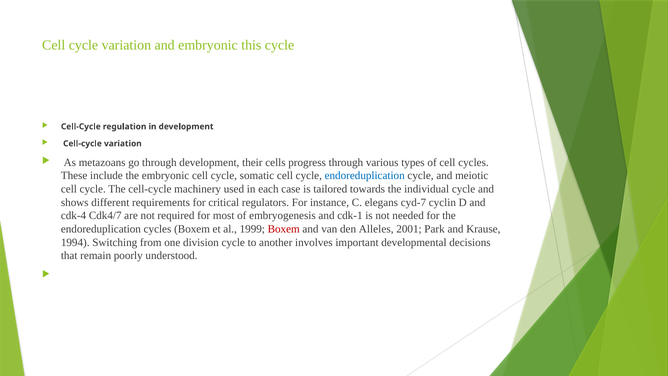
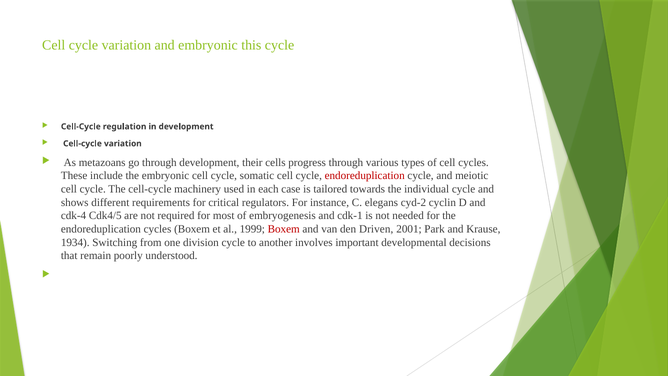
endoreduplication at (365, 176) colour: blue -> red
cyd-7: cyd-7 -> cyd-2
Cdk4/7: Cdk4/7 -> Cdk4/5
Alleles: Alleles -> Driven
1994: 1994 -> 1934
